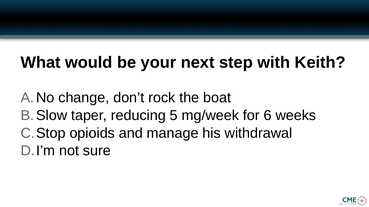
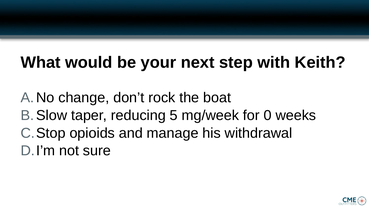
6: 6 -> 0
